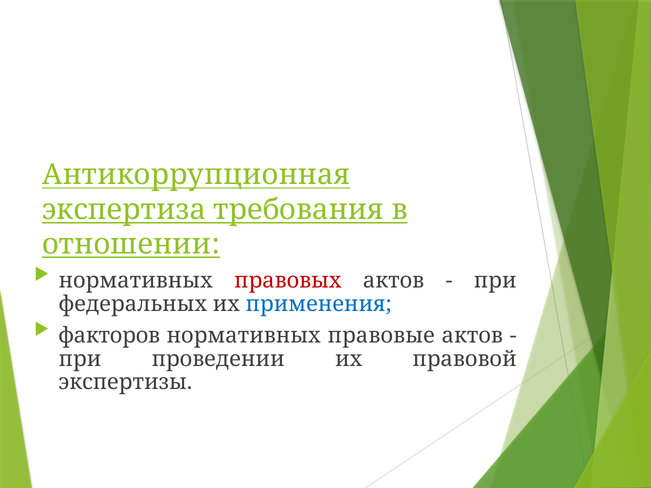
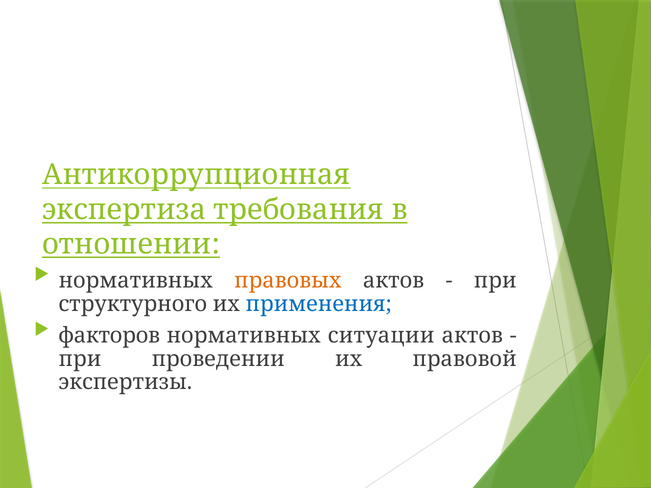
правовых colour: red -> orange
федеральных: федеральных -> структурного
правовые: правовые -> ситуации
